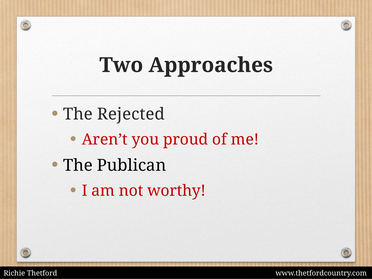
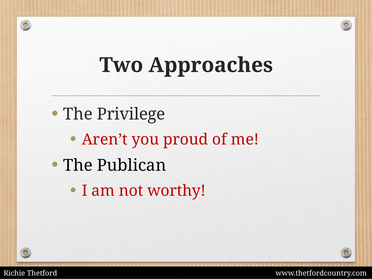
Rejected: Rejected -> Privilege
